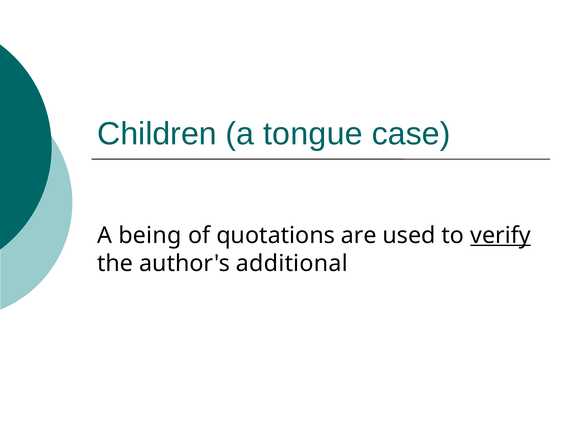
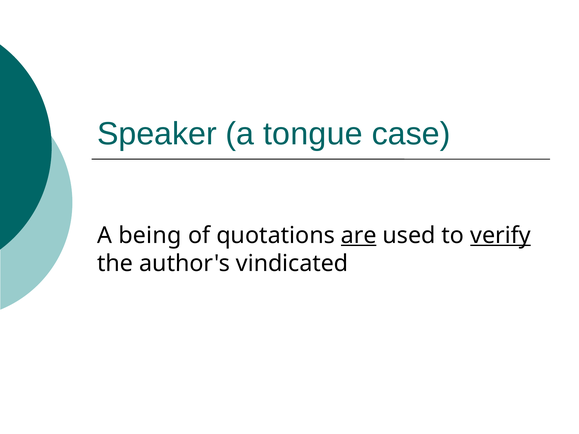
Children: Children -> Speaker
are underline: none -> present
additional: additional -> vindicated
